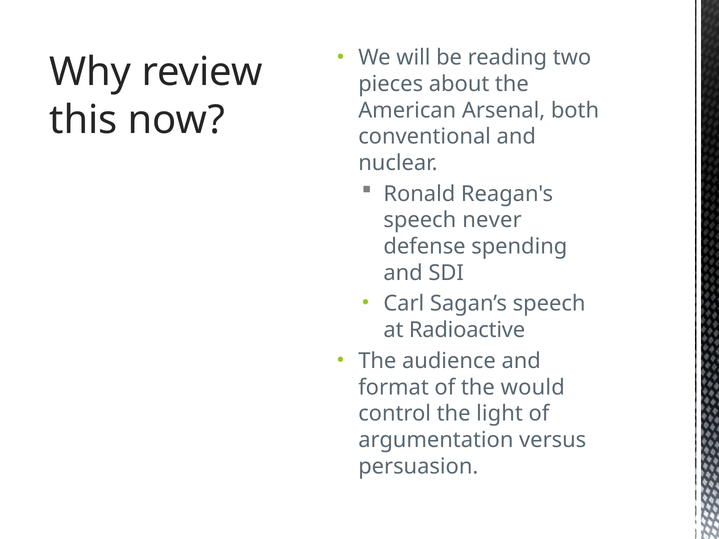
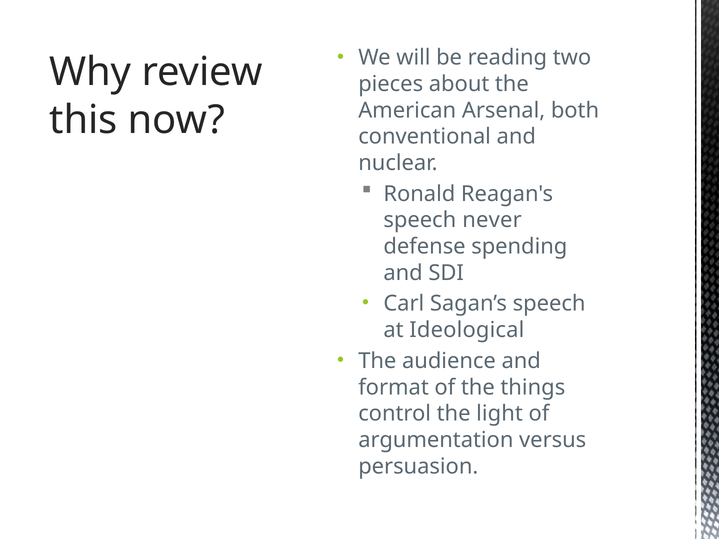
Radioactive: Radioactive -> Ideological
would: would -> things
